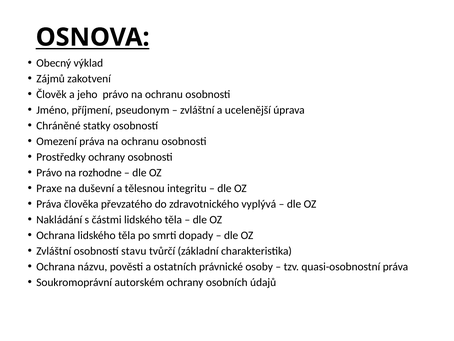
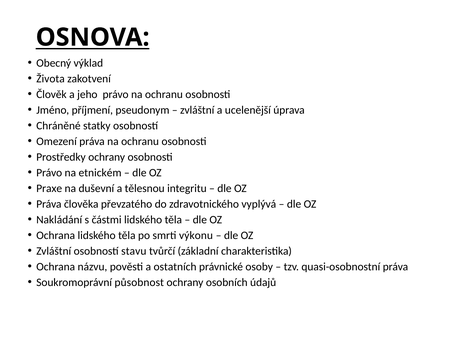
Zájmů: Zájmů -> Života
rozhodne: rozhodne -> etnickém
dopady: dopady -> výkonu
autorském: autorském -> působnost
